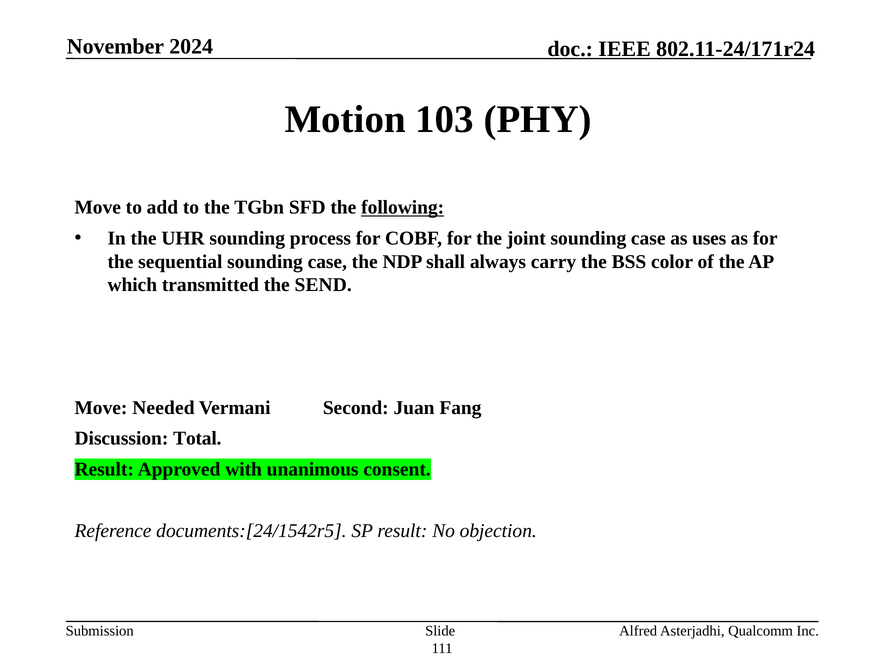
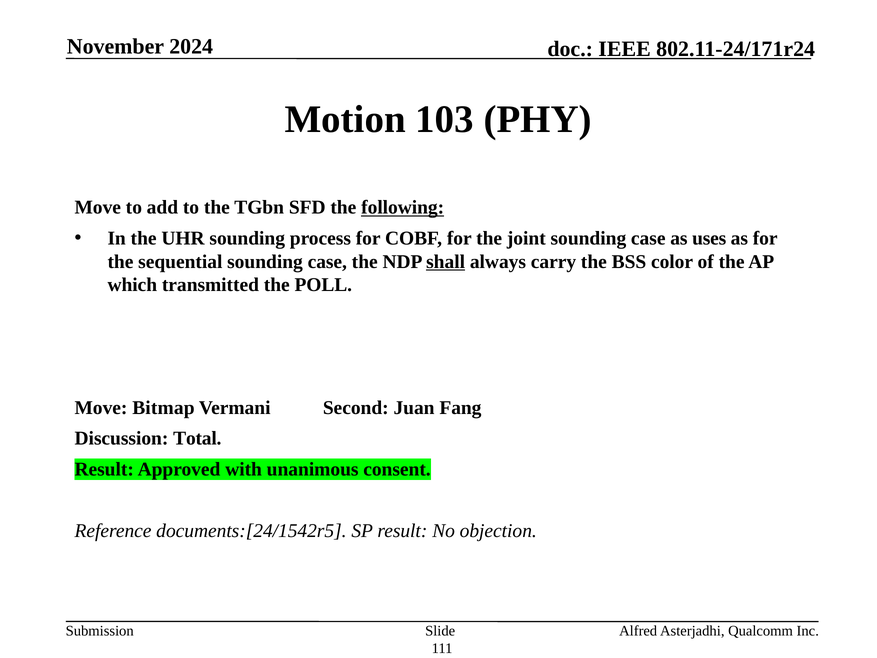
shall underline: none -> present
SEND: SEND -> POLL
Needed: Needed -> Bitmap
